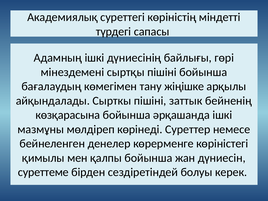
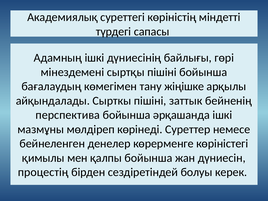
көзқарасына: көзқарасына -> перспектива
суреттеме: суреттеме -> процестің
